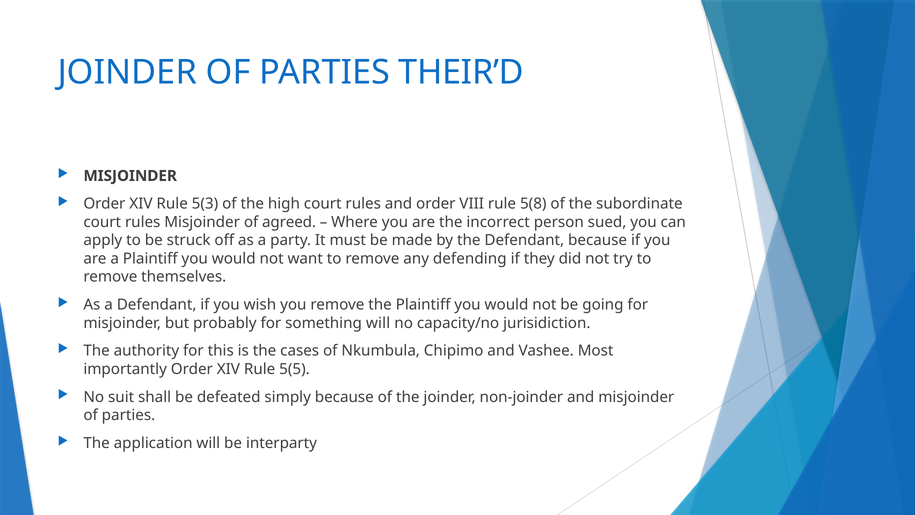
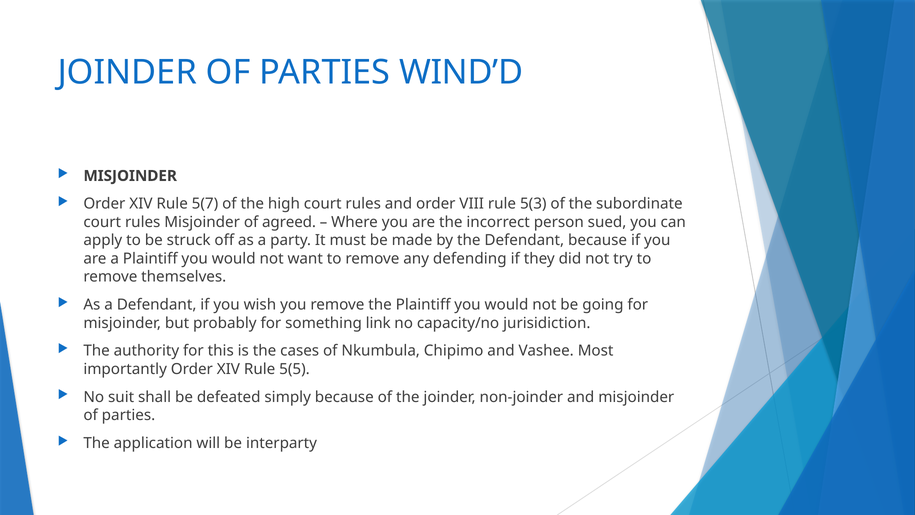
THEIR’D: THEIR’D -> WIND’D
5(3: 5(3 -> 5(7
5(8: 5(8 -> 5(3
something will: will -> link
